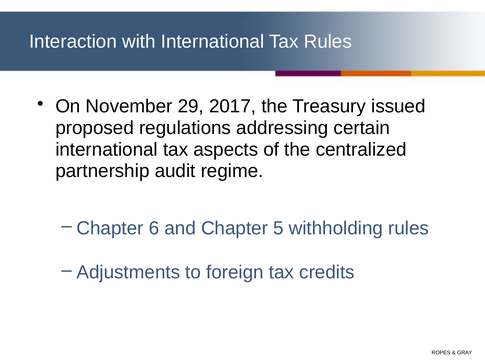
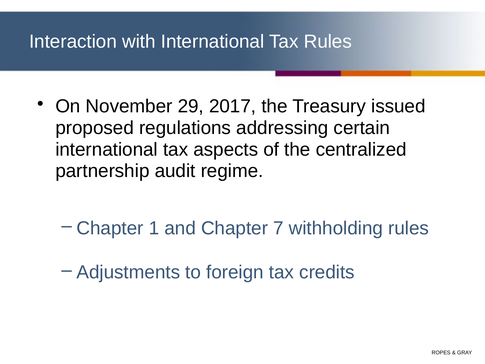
6: 6 -> 1
5: 5 -> 7
